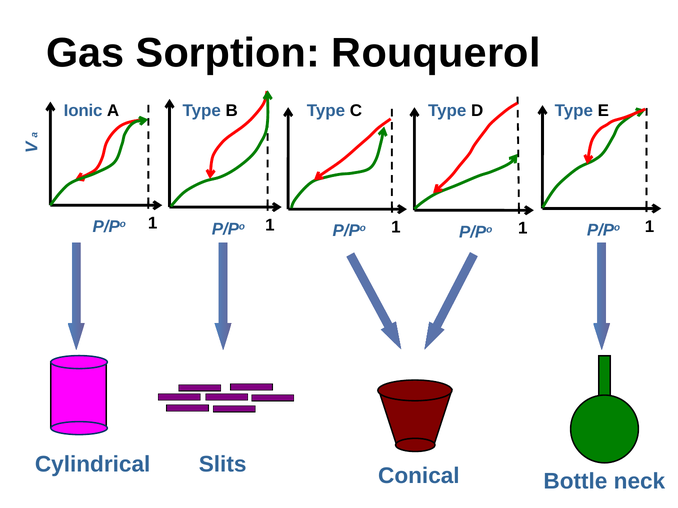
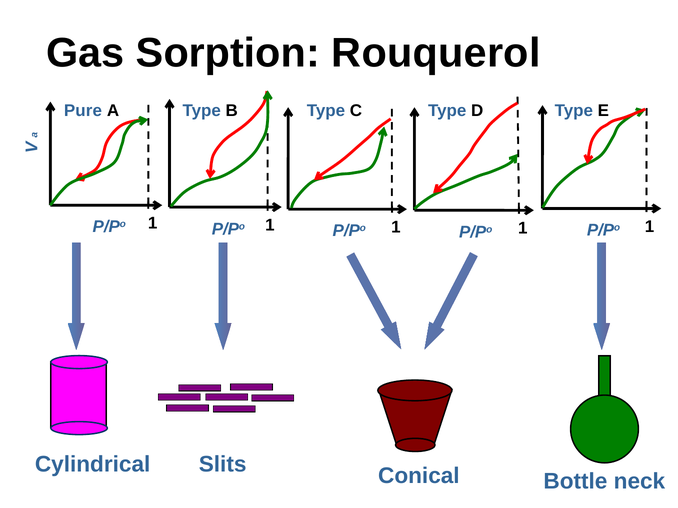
Ionic: Ionic -> Pure
